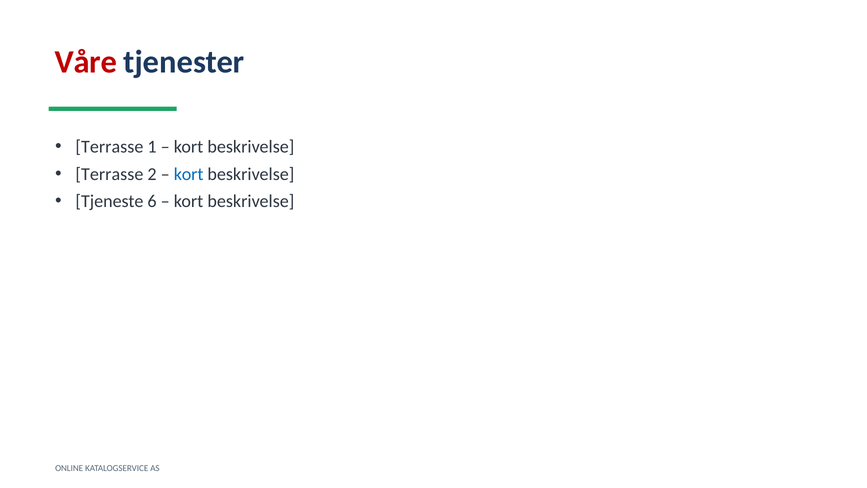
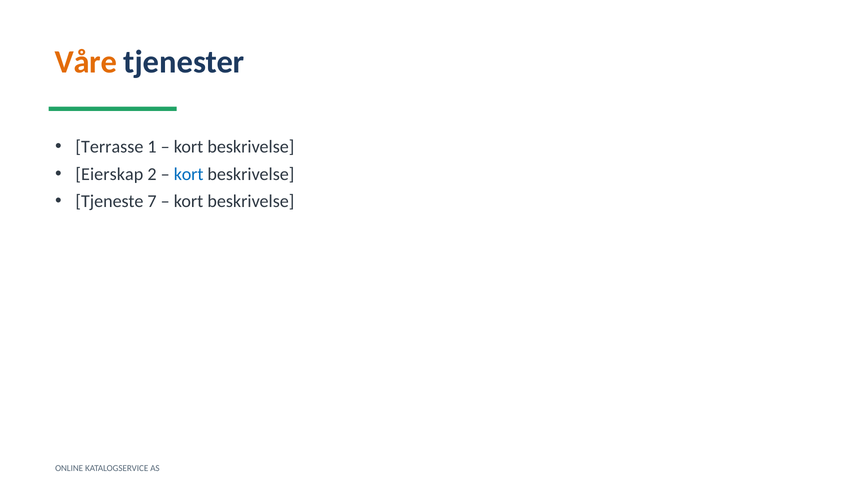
Våre colour: red -> orange
Terrasse at (109, 174): Terrasse -> Eierskap
6: 6 -> 7
